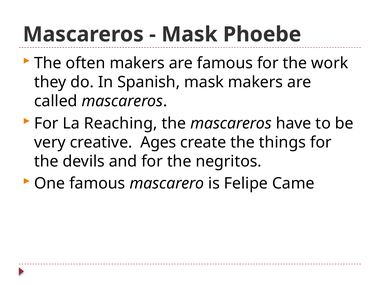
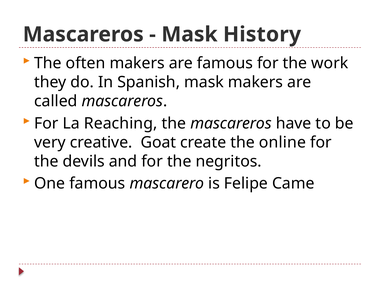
Phoebe: Phoebe -> History
Ages: Ages -> Goat
things: things -> online
